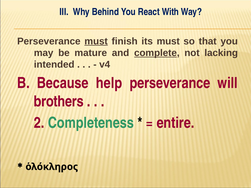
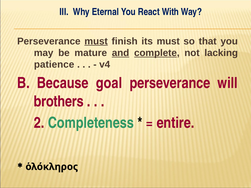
Behind: Behind -> Eternal
and underline: none -> present
intended: intended -> patience
help: help -> goal
